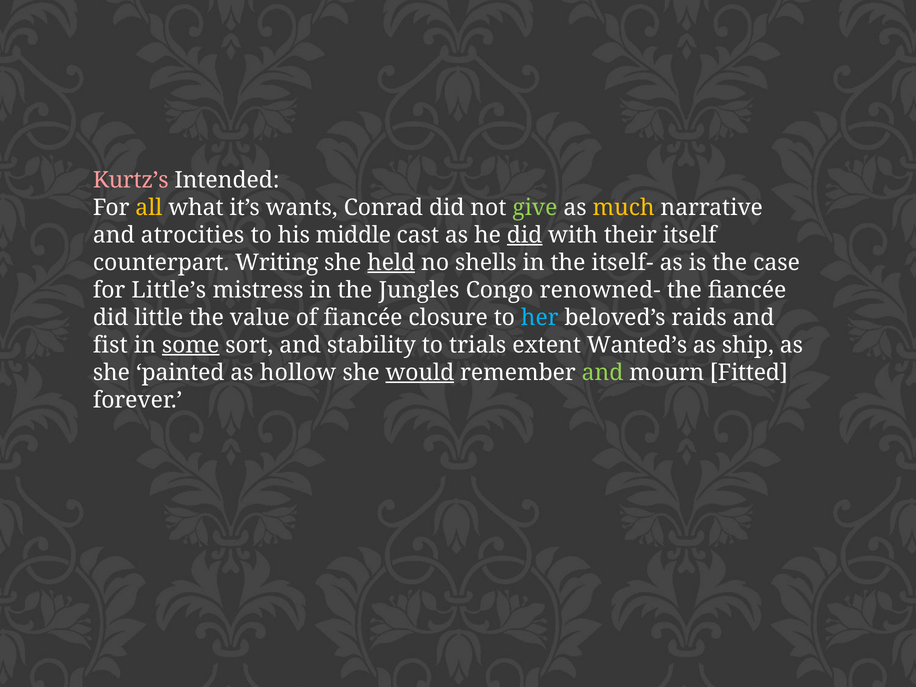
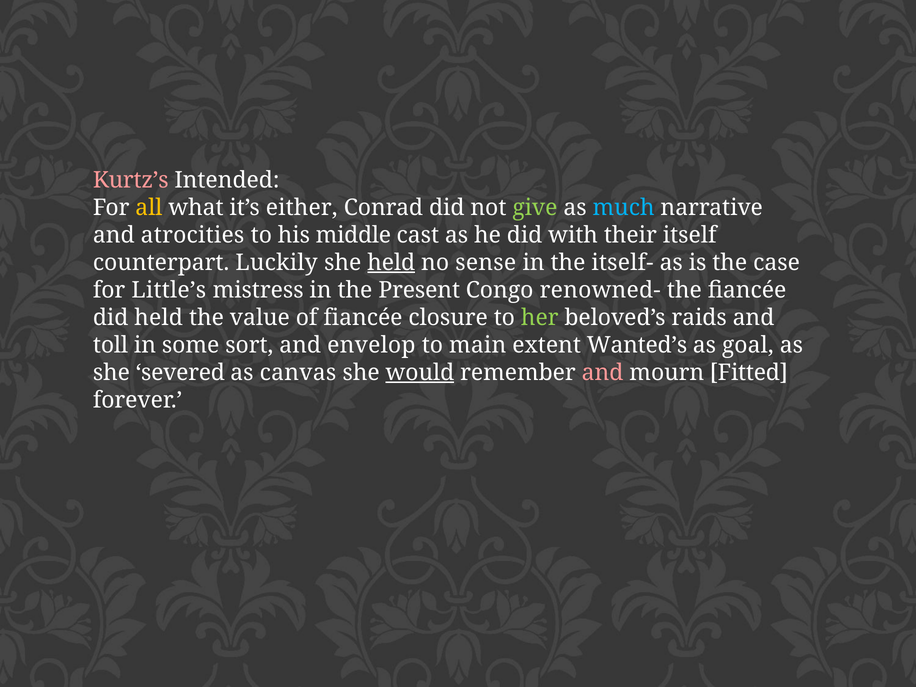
wants: wants -> either
much colour: yellow -> light blue
did at (525, 235) underline: present -> none
Writing: Writing -> Luckily
shells: shells -> sense
Jungles: Jungles -> Present
did little: little -> held
her colour: light blue -> light green
fist: fist -> toll
some underline: present -> none
stability: stability -> envelop
trials: trials -> main
ship: ship -> goal
painted: painted -> severed
hollow: hollow -> canvas
and at (603, 372) colour: light green -> pink
